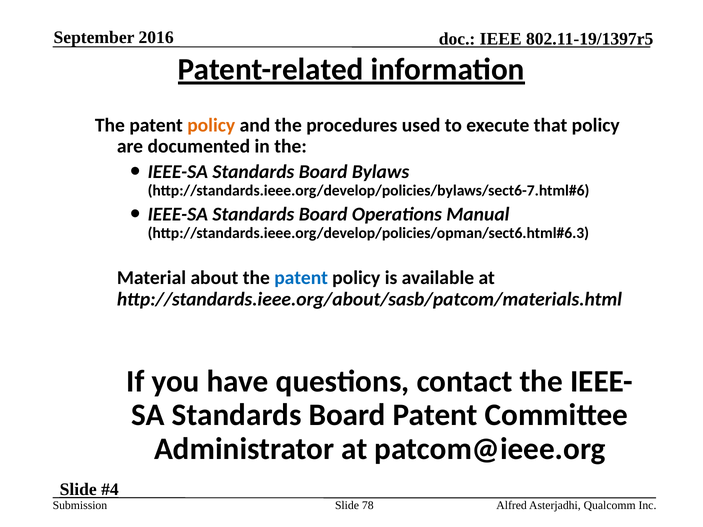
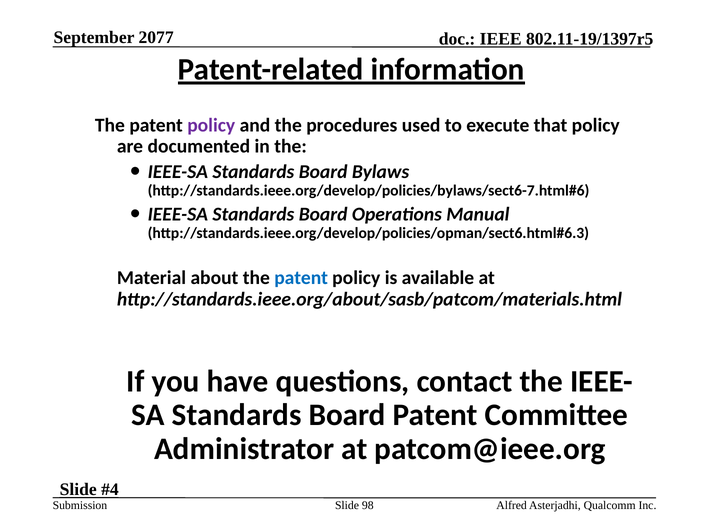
2016: 2016 -> 2077
policy at (211, 125) colour: orange -> purple
78: 78 -> 98
